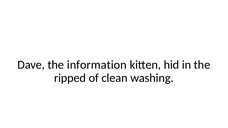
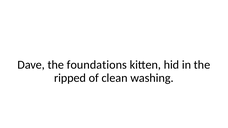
information: information -> foundations
